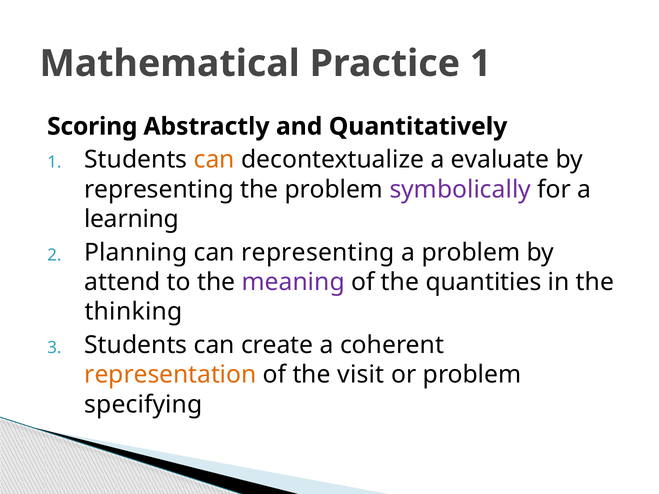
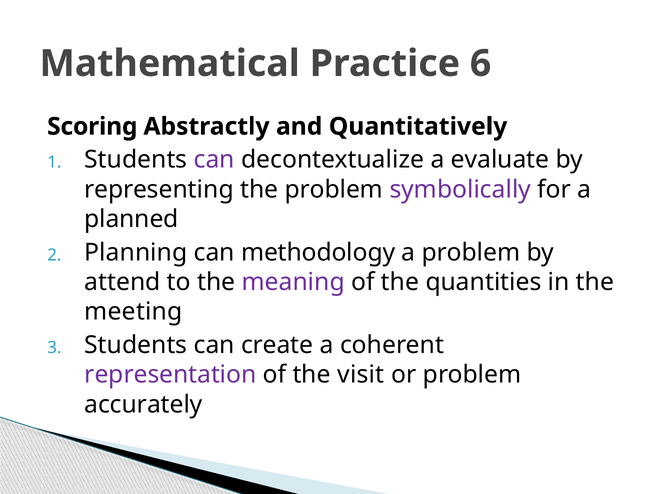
Practice 1: 1 -> 6
can at (214, 160) colour: orange -> purple
learning: learning -> planned
can representing: representing -> methodology
thinking: thinking -> meeting
representation colour: orange -> purple
specifying: specifying -> accurately
